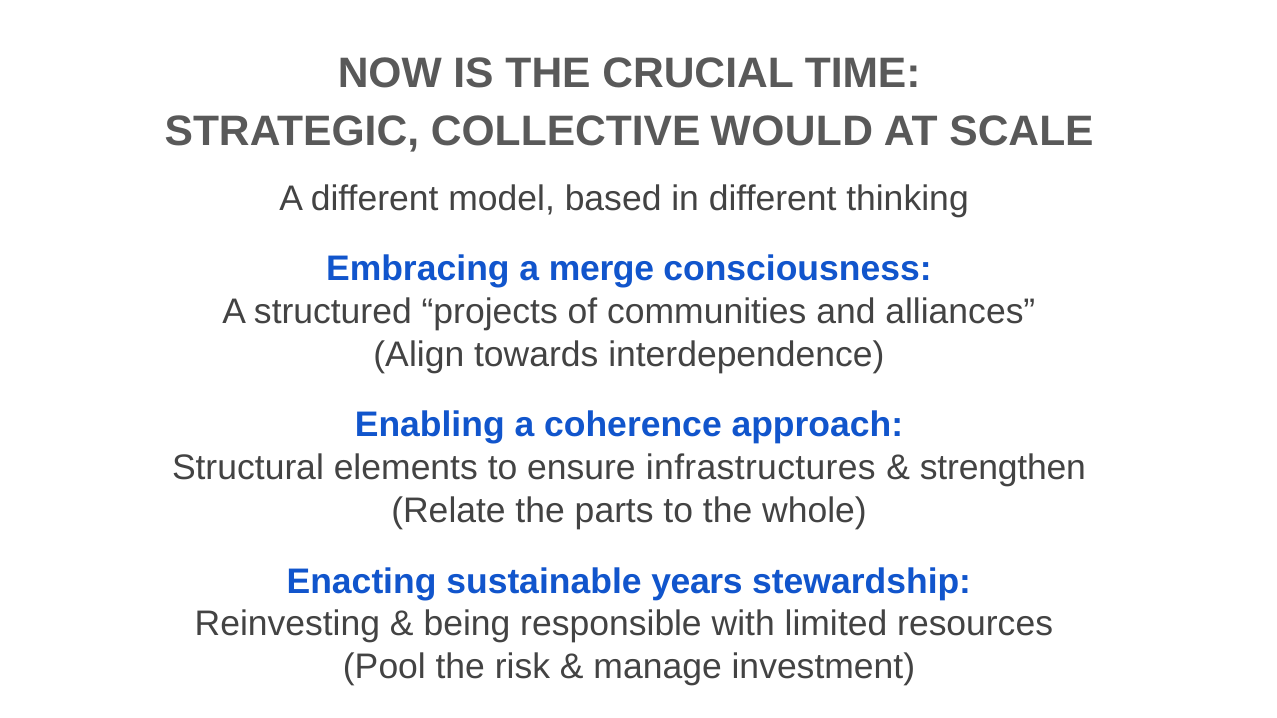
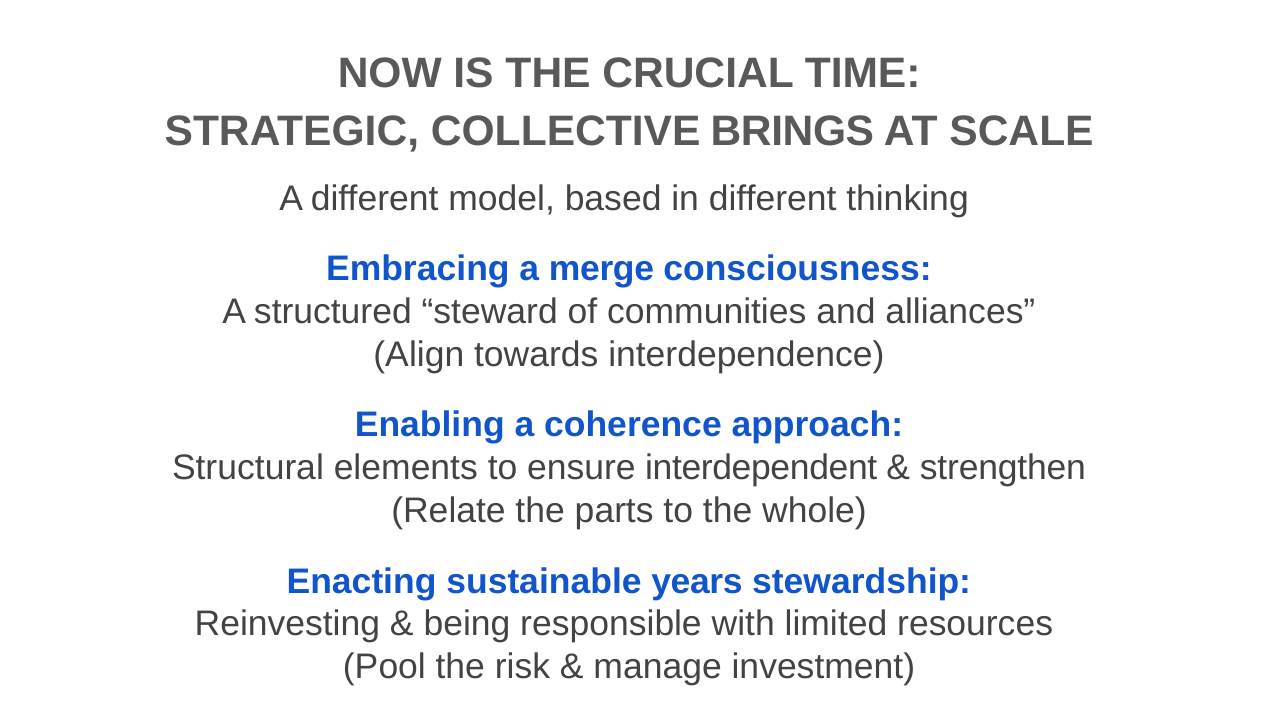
WOULD: WOULD -> BRINGS
projects: projects -> steward
infrastructures: infrastructures -> interdependent
